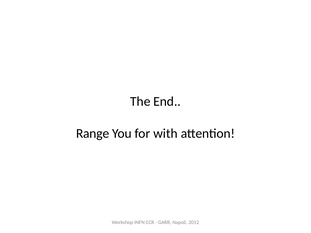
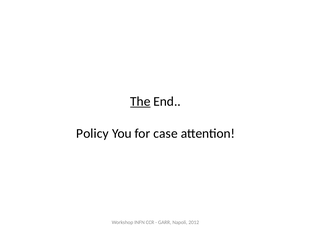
The underline: none -> present
Range: Range -> Policy
with: with -> case
